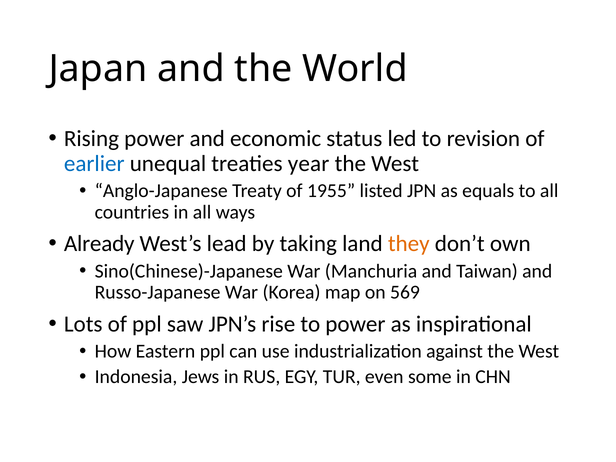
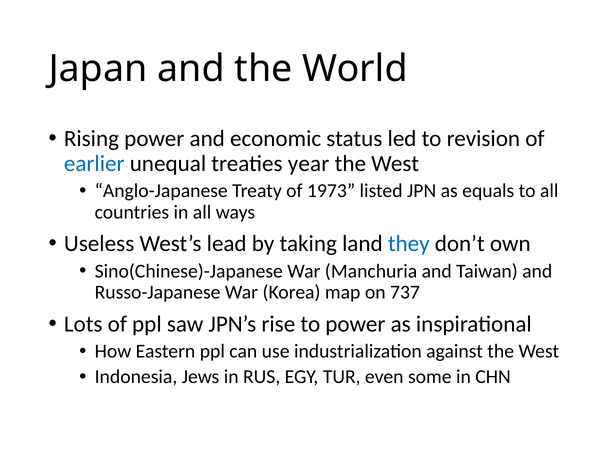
1955: 1955 -> 1973
Already: Already -> Useless
they colour: orange -> blue
569: 569 -> 737
